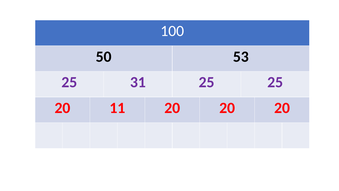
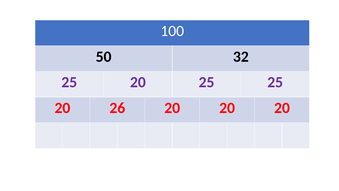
53: 53 -> 32
31 at (138, 82): 31 -> 20
11: 11 -> 26
